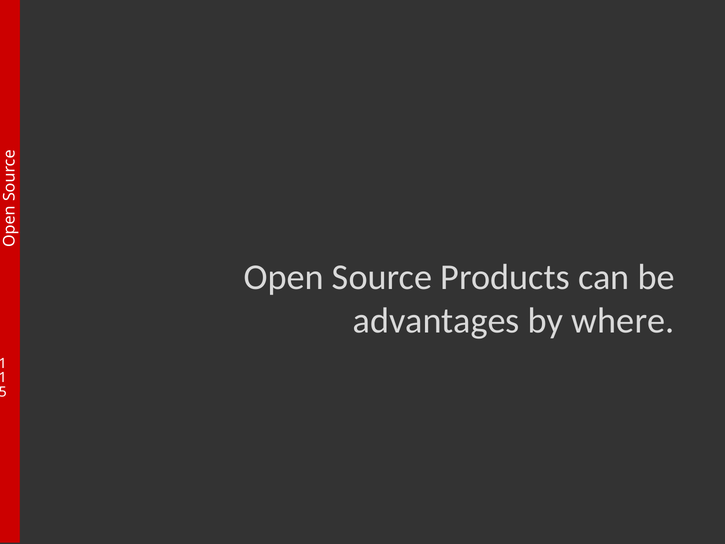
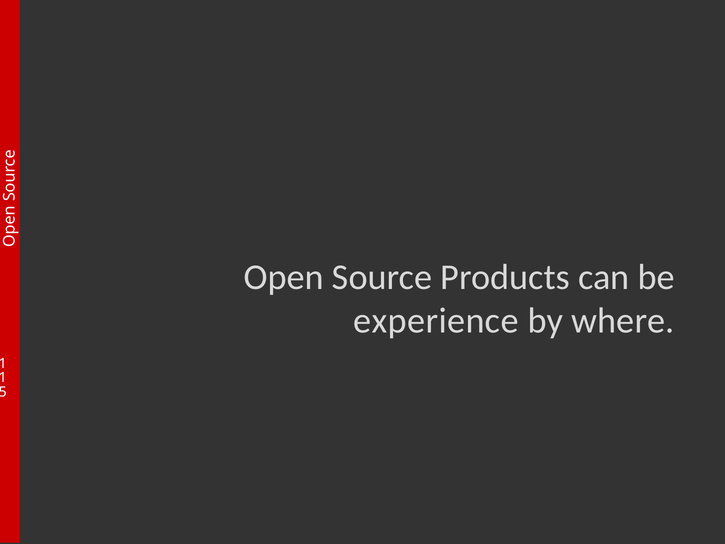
advantages: advantages -> experience
